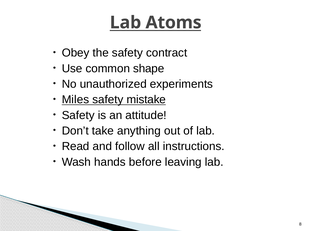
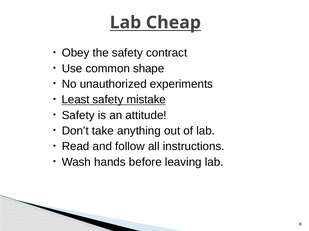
Atoms: Atoms -> Cheap
Miles: Miles -> Least
